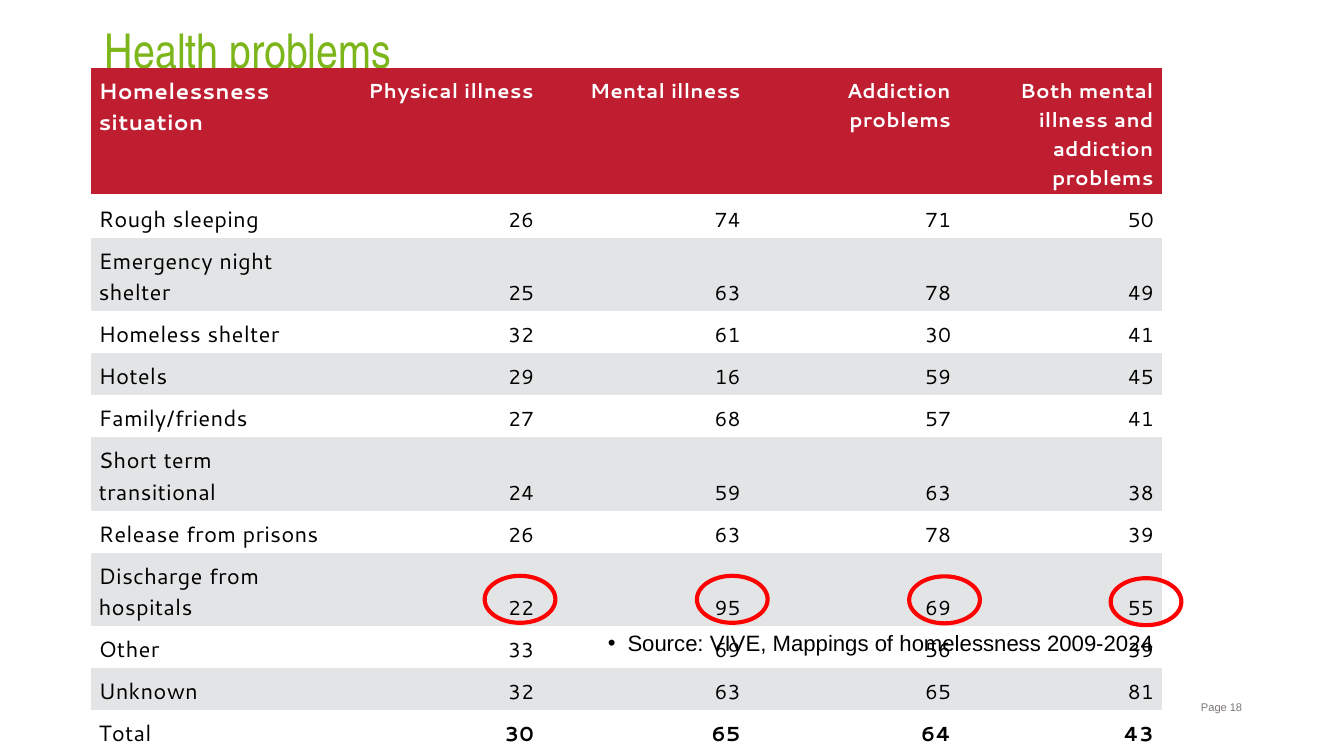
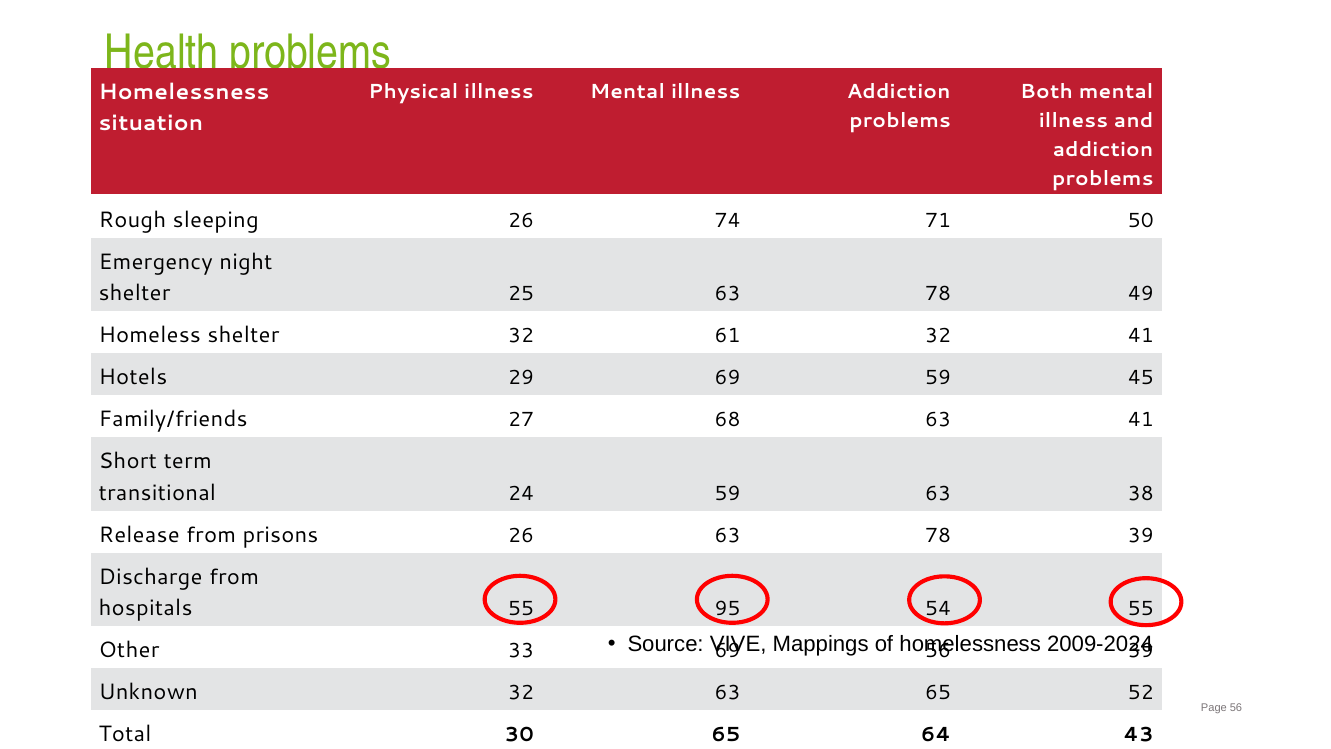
61 30: 30 -> 32
29 16: 16 -> 69
68 57: 57 -> 63
hospitals 22: 22 -> 55
95 69: 69 -> 54
81: 81 -> 52
Page 18: 18 -> 56
